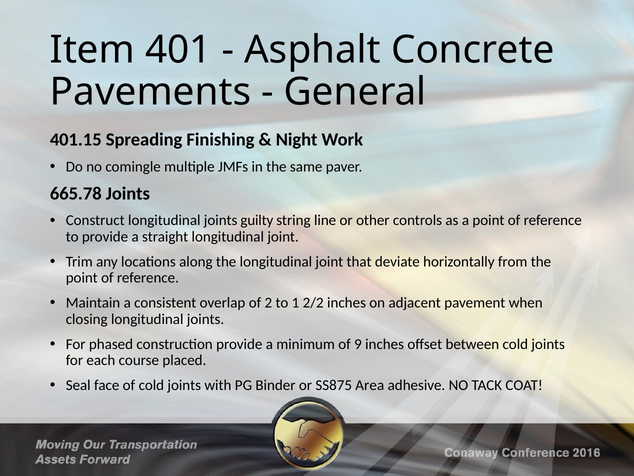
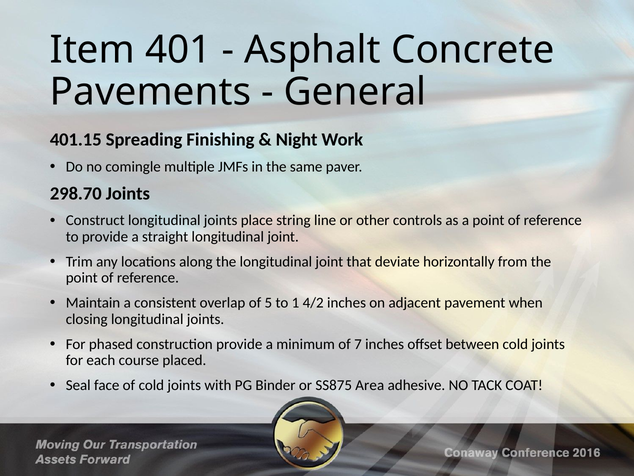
665.78: 665.78 -> 298.70
guilty: guilty -> place
2: 2 -> 5
2/2: 2/2 -> 4/2
9: 9 -> 7
